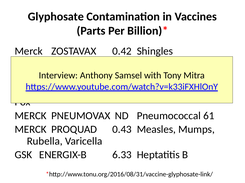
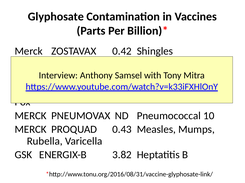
61: 61 -> 10
6.33: 6.33 -> 3.82
